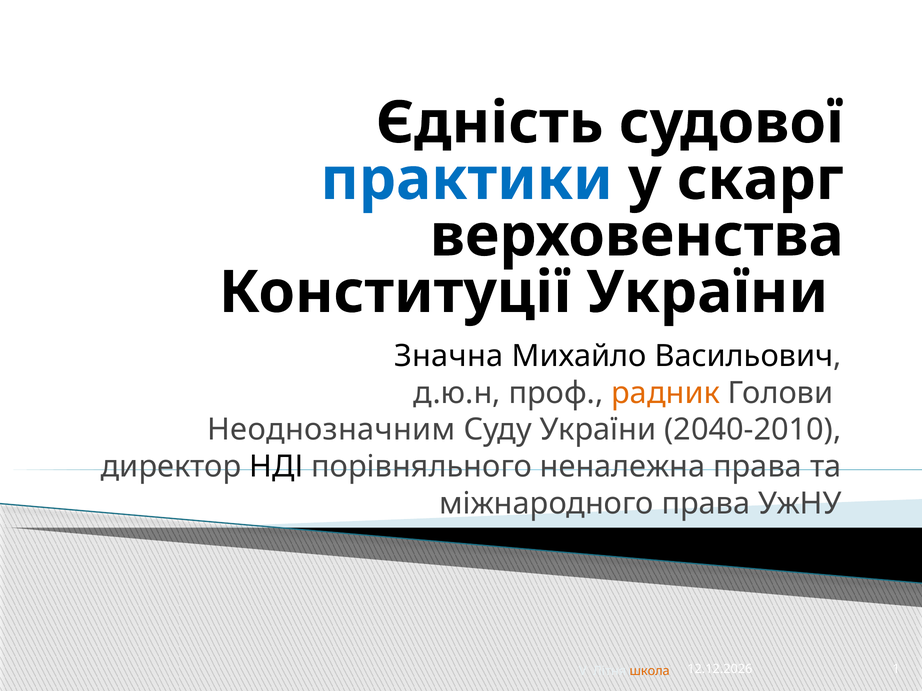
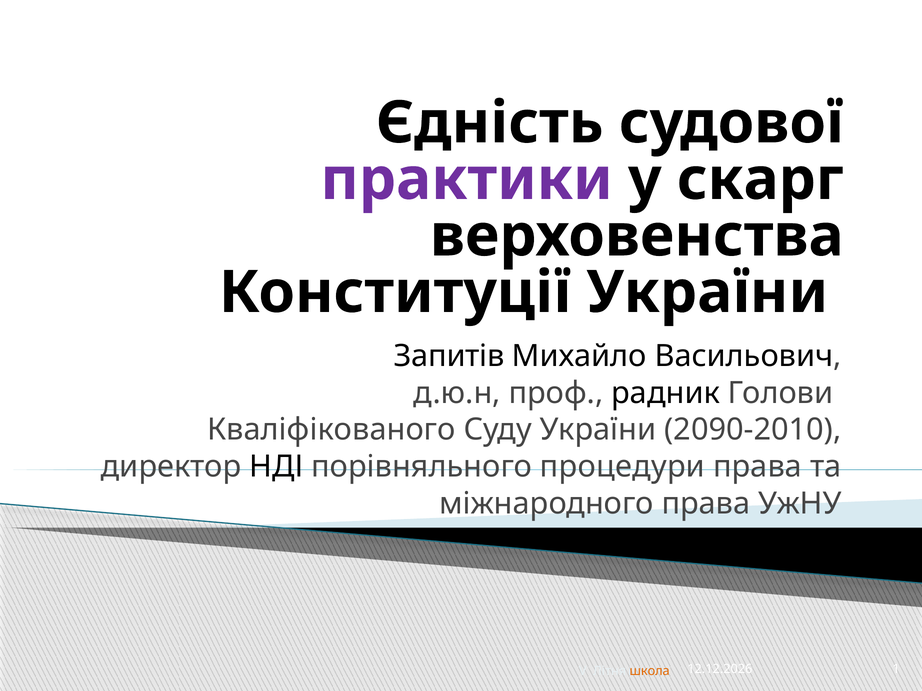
практики colour: blue -> purple
Значна: Значна -> Запитів
радник colour: orange -> black
Неоднозначним: Неоднозначним -> Кваліфікованого
2040-2010: 2040-2010 -> 2090-2010
неналежна: неналежна -> процедури
